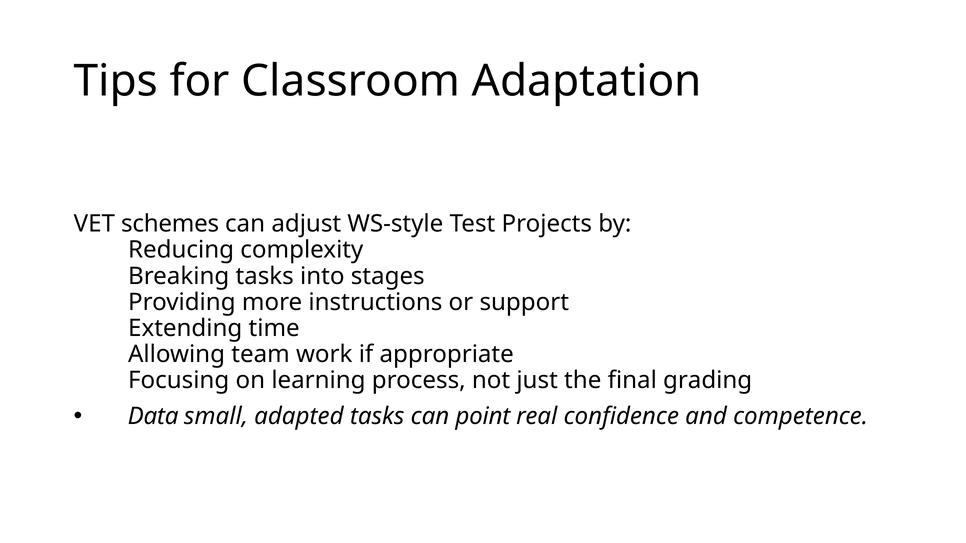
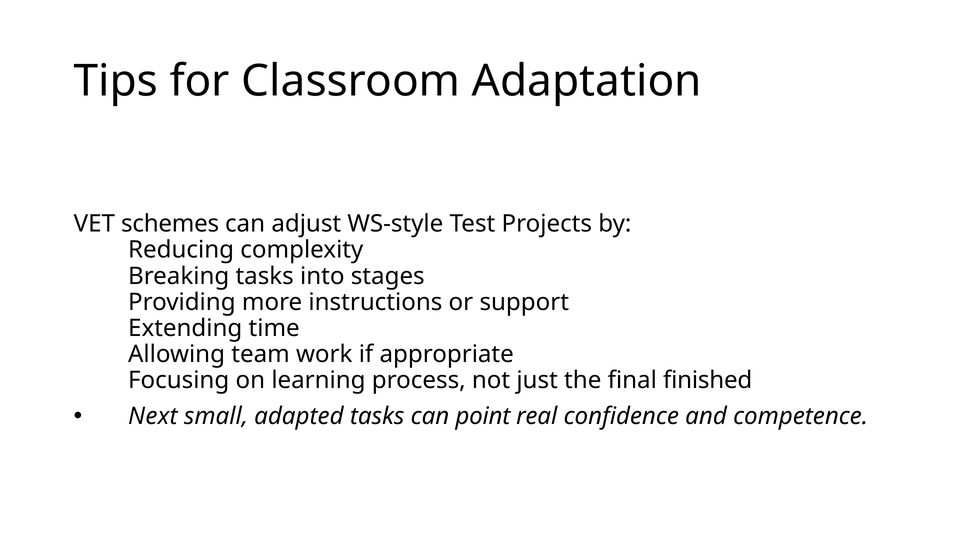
grading: grading -> finished
Data: Data -> Next
